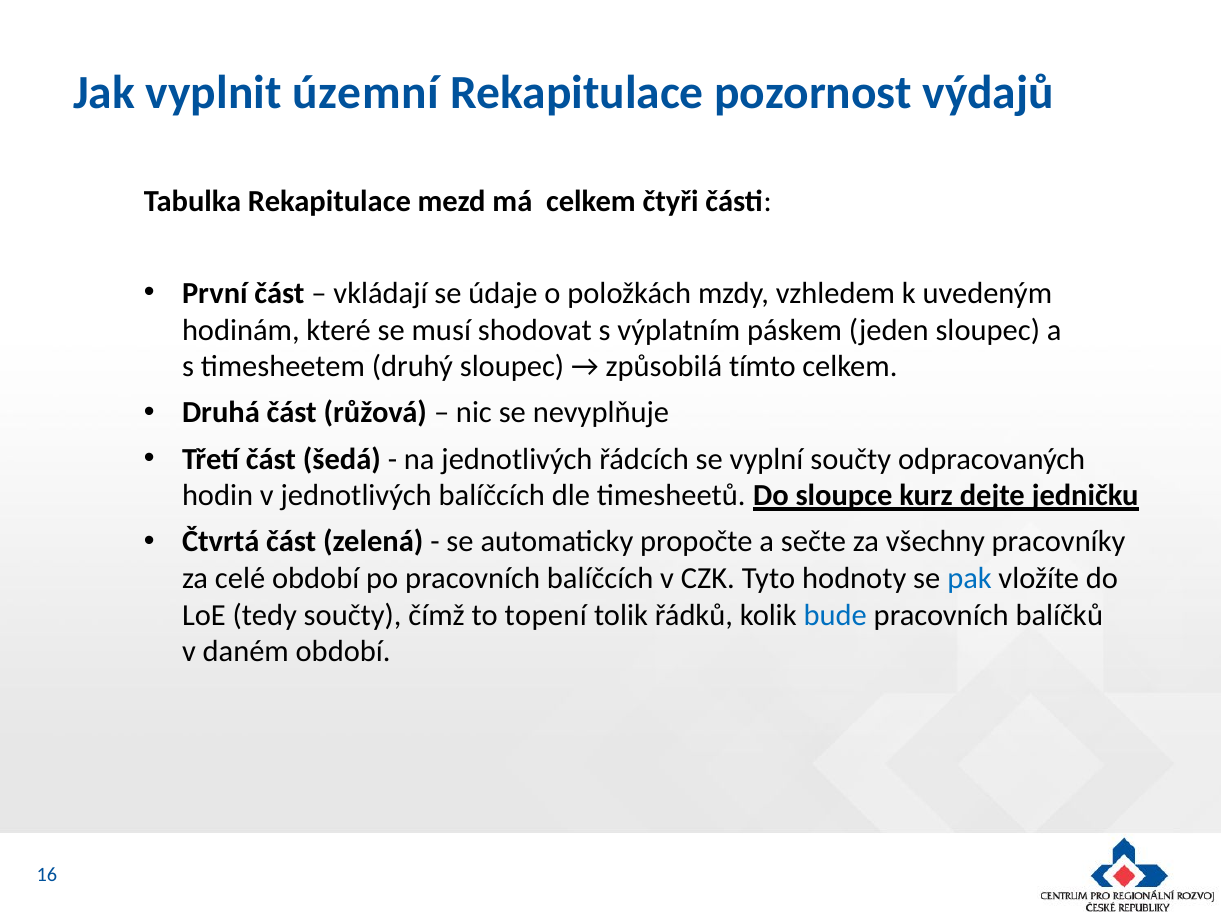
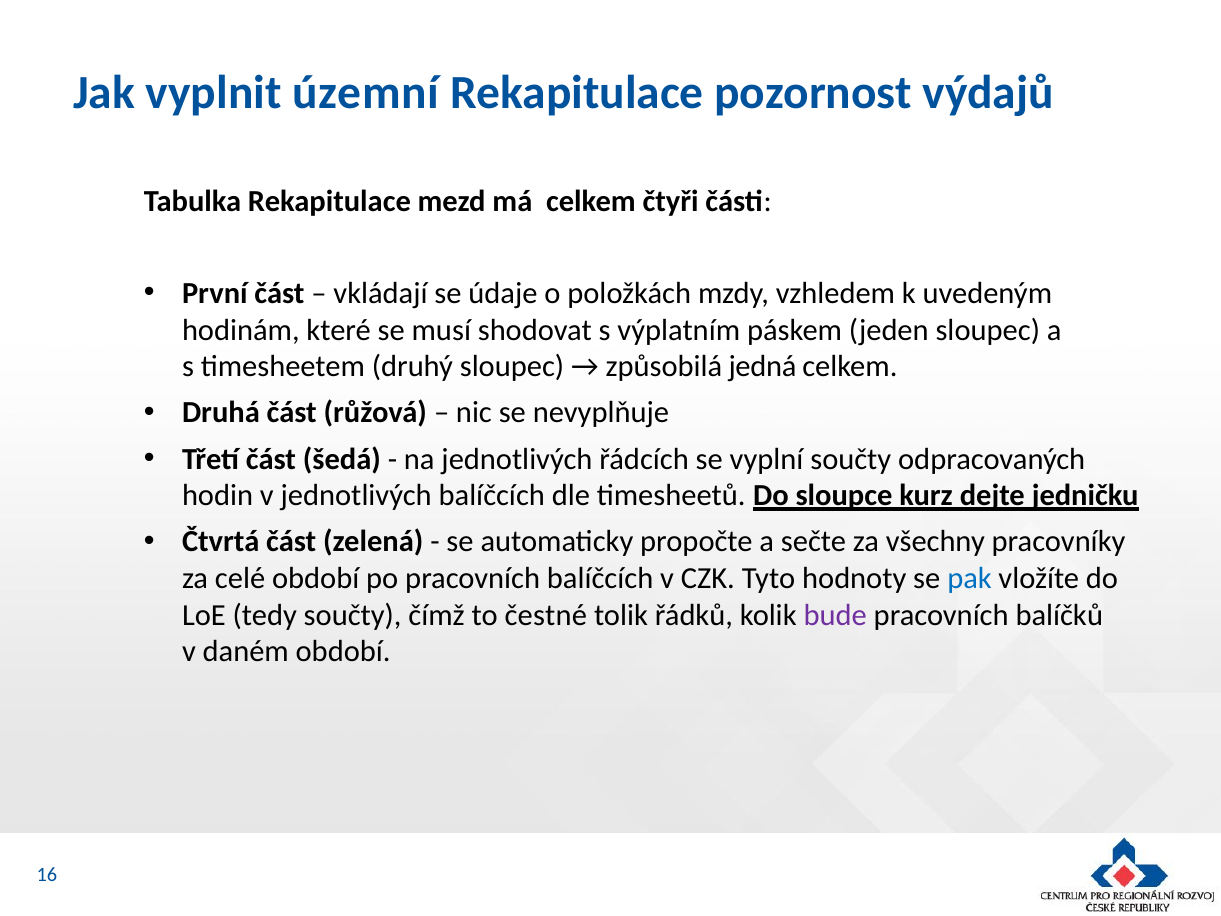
tímto: tímto -> jedná
topení: topení -> čestné
bude colour: blue -> purple
